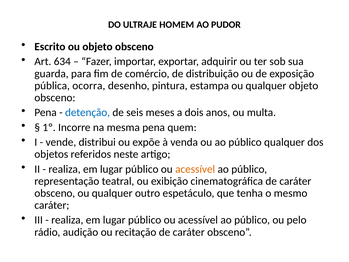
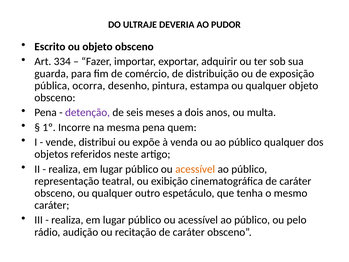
HOMEM: HOMEM -> DEVERIA
634: 634 -> 334
detenção colour: blue -> purple
